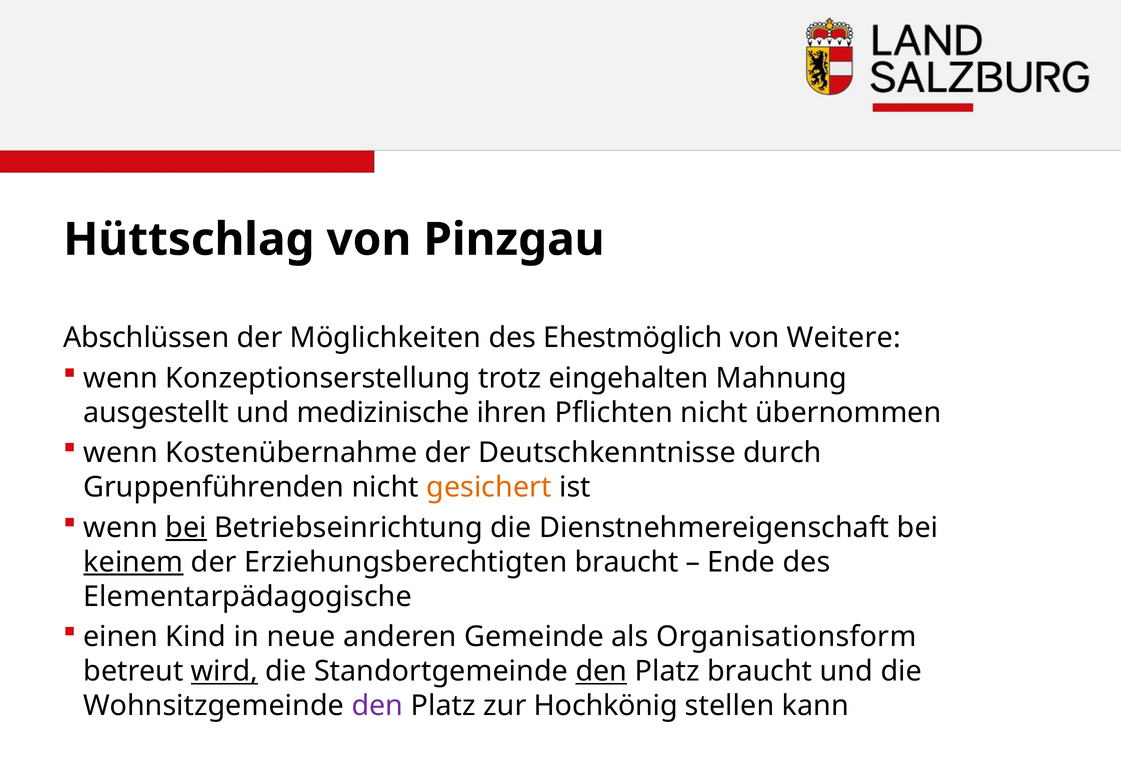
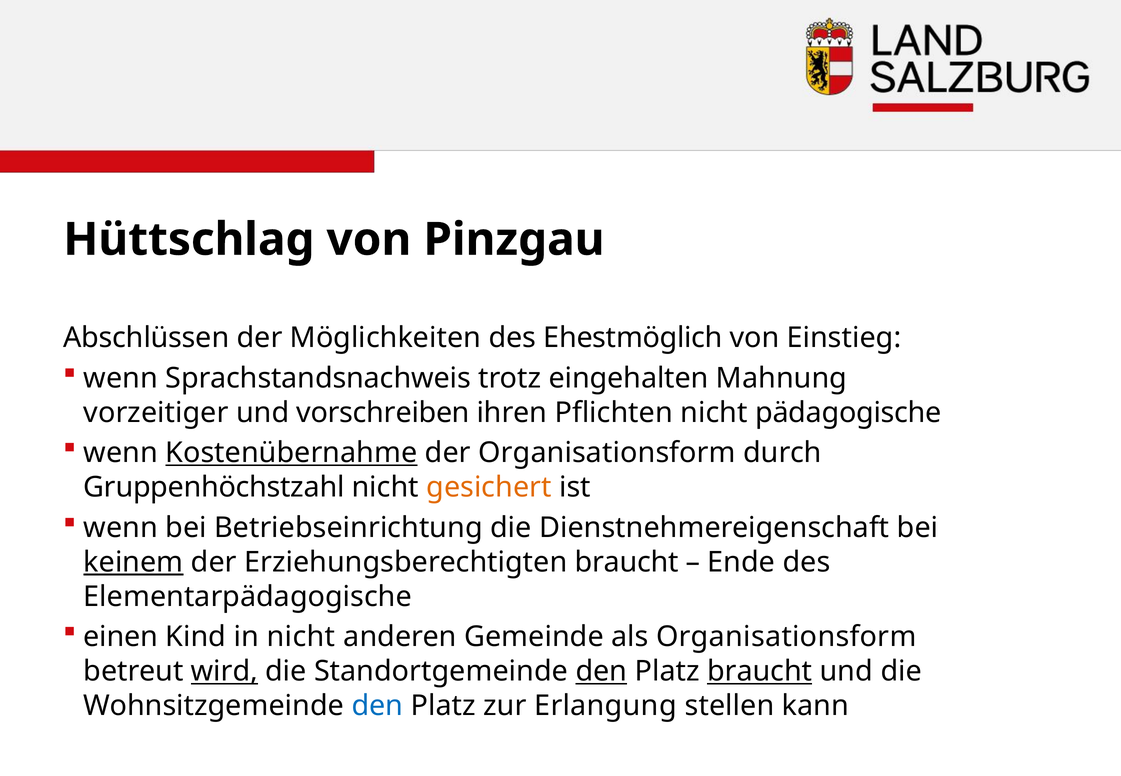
Weitere: Weitere -> Einstieg
Konzeptionserstellung: Konzeptionserstellung -> Sprachstandsnachweis
ausgestellt: ausgestellt -> vorzeitiger
medizinische: medizinische -> vorschreiben
übernommen: übernommen -> pädagogische
Kostenübernahme underline: none -> present
der Deutschkenntnisse: Deutschkenntnisse -> Organisationsform
Gruppenführenden: Gruppenführenden -> Gruppenhöchstzahl
bei at (186, 528) underline: present -> none
in neue: neue -> nicht
braucht at (760, 672) underline: none -> present
den at (377, 706) colour: purple -> blue
Hochkönig: Hochkönig -> Erlangung
